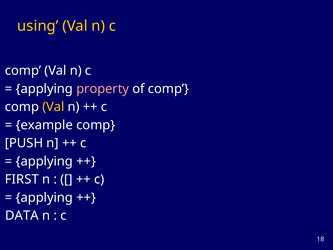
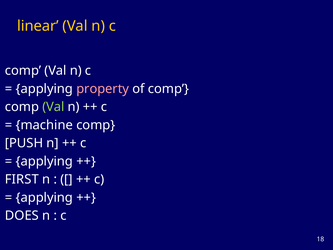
using: using -> linear
Val at (53, 107) colour: yellow -> light green
example: example -> machine
DATA: DATA -> DOES
